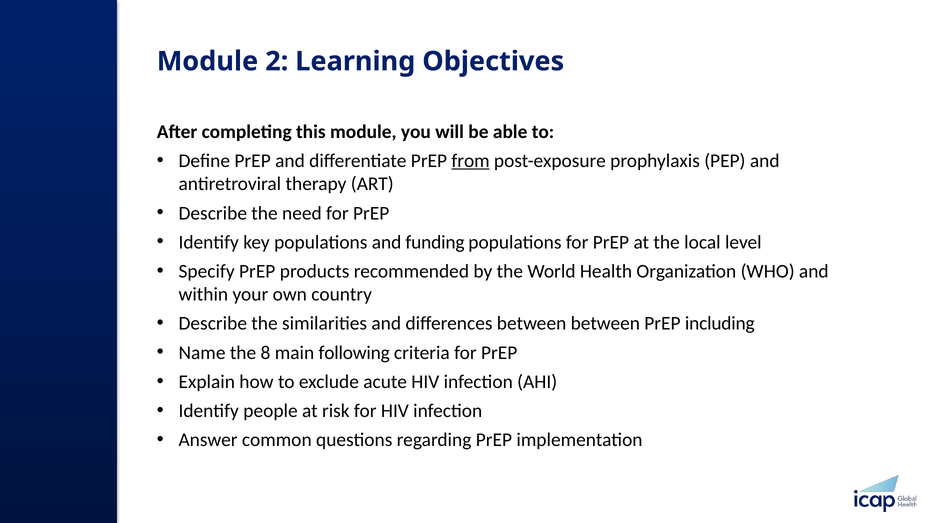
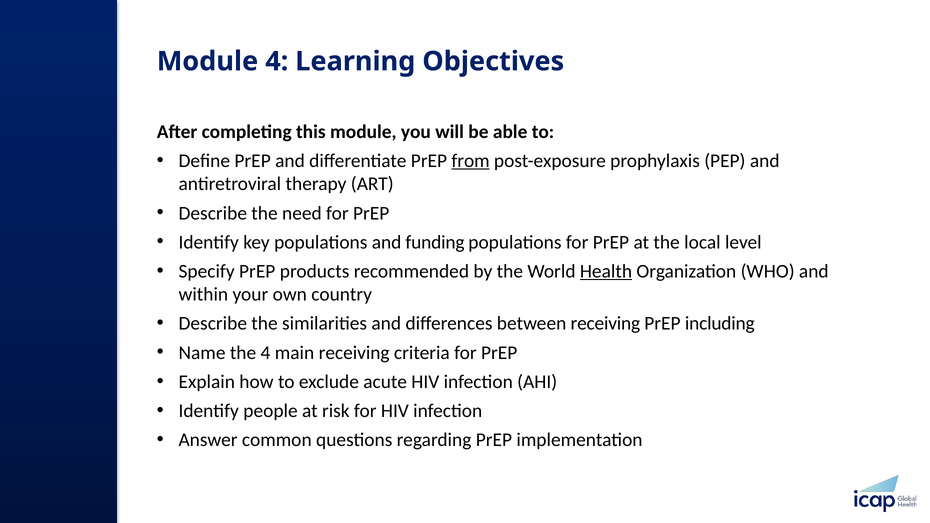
Module 2: 2 -> 4
Health underline: none -> present
between between: between -> receiving
the 8: 8 -> 4
main following: following -> receiving
